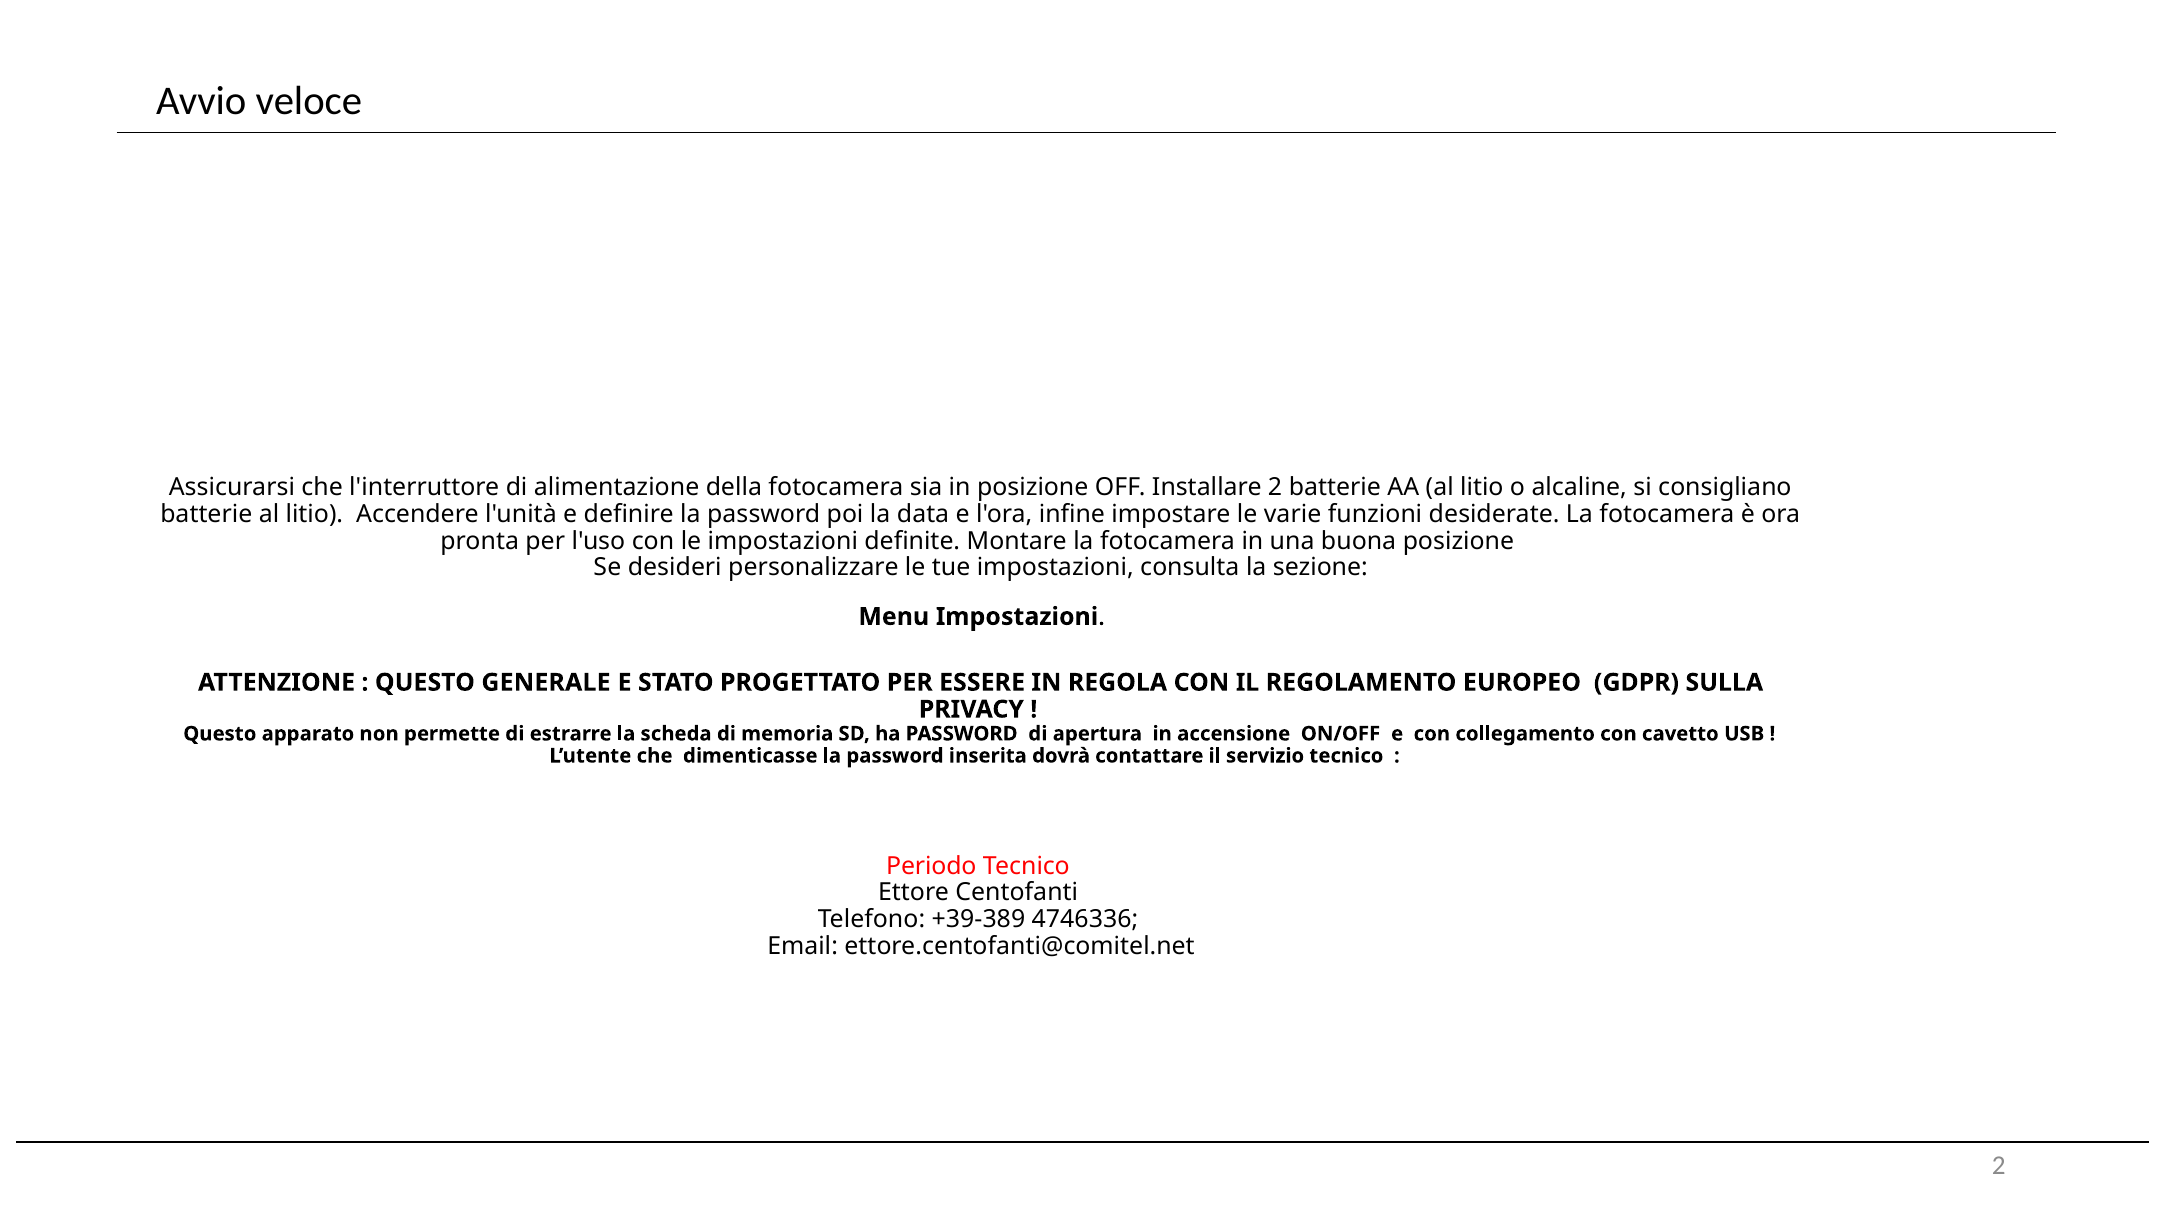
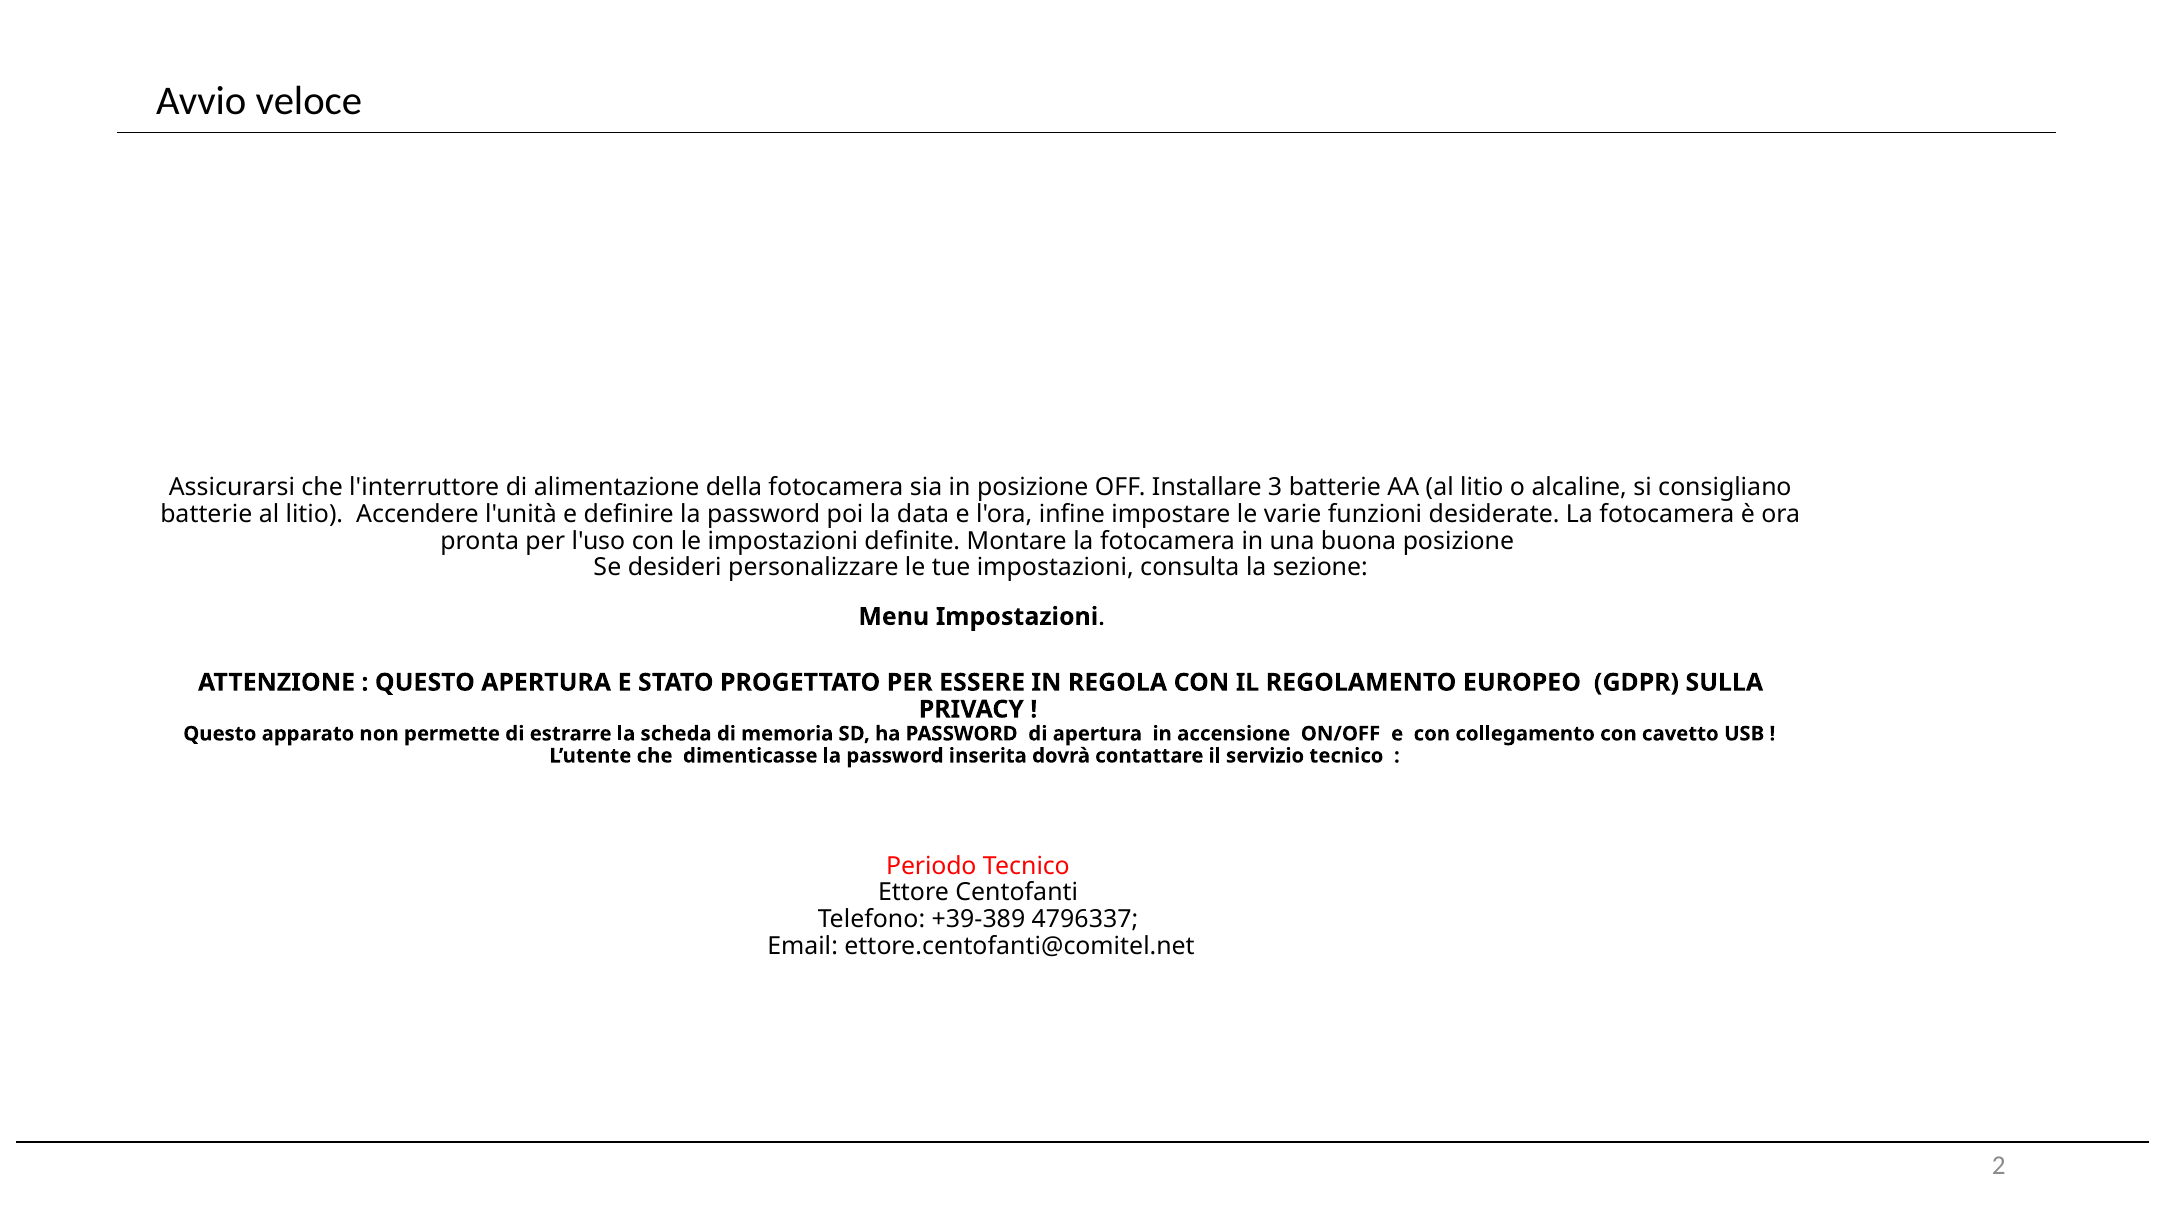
Installare 2: 2 -> 3
QUESTO GENERALE: GENERALE -> APERTURA
4746336: 4746336 -> 4796337
